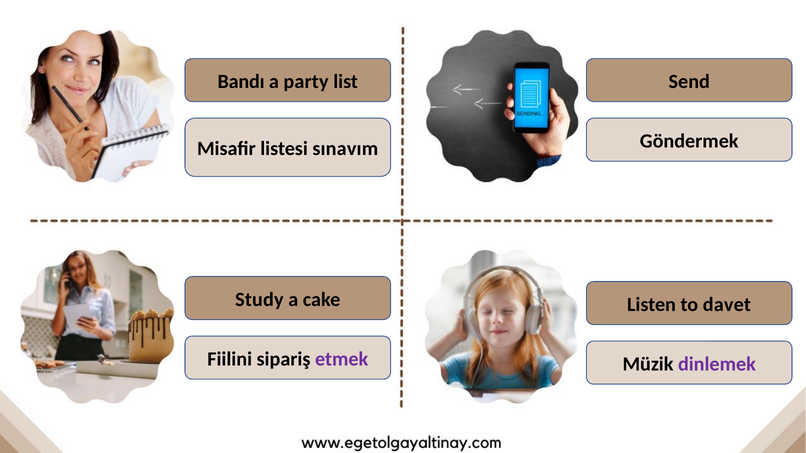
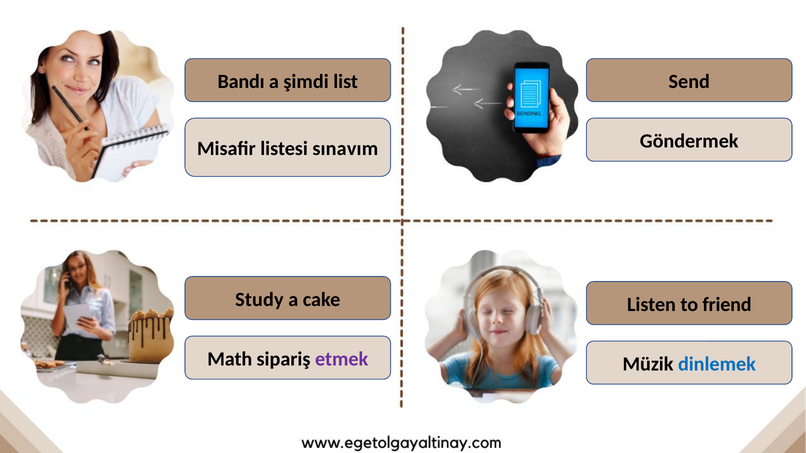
party: party -> şimdi
davet: davet -> friend
Fiilini: Fiilini -> Math
dinlemek colour: purple -> blue
